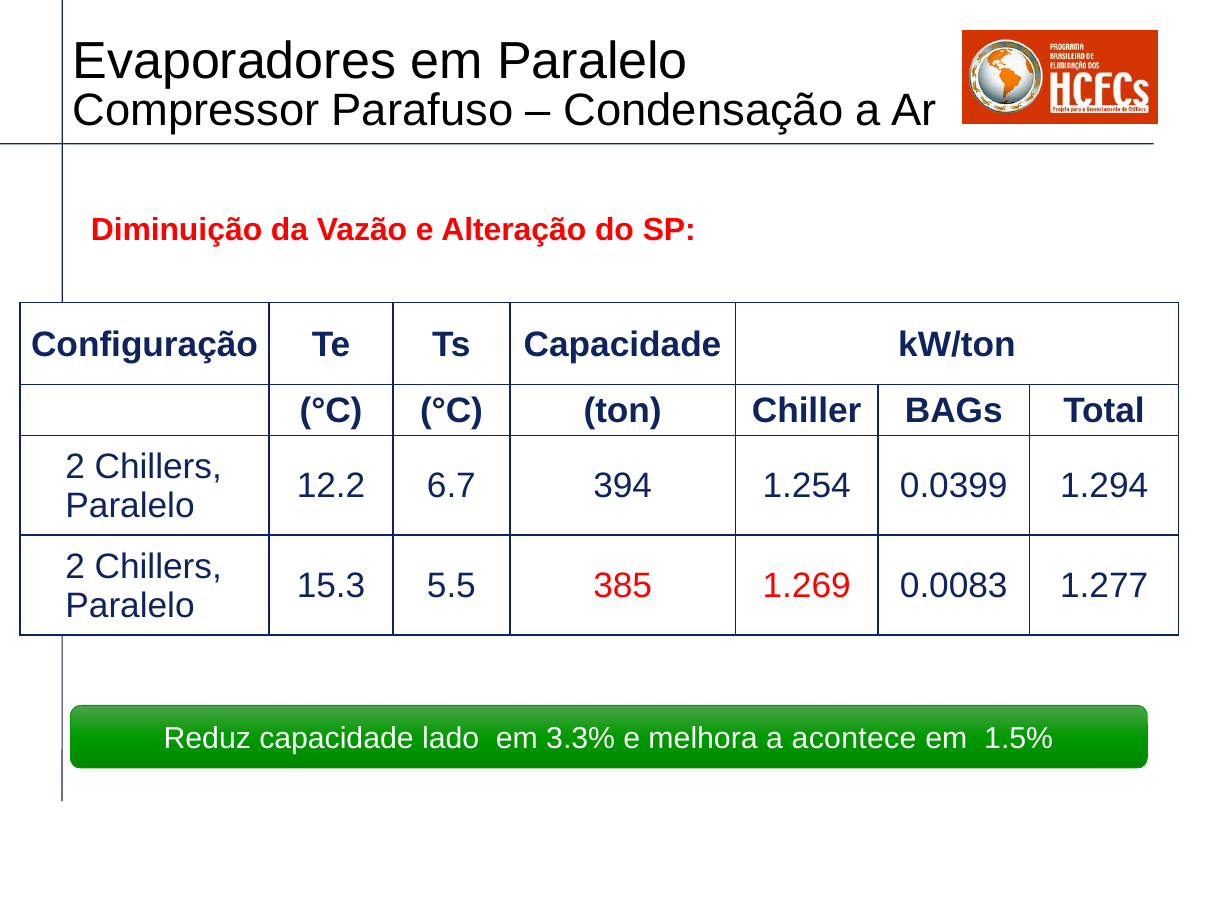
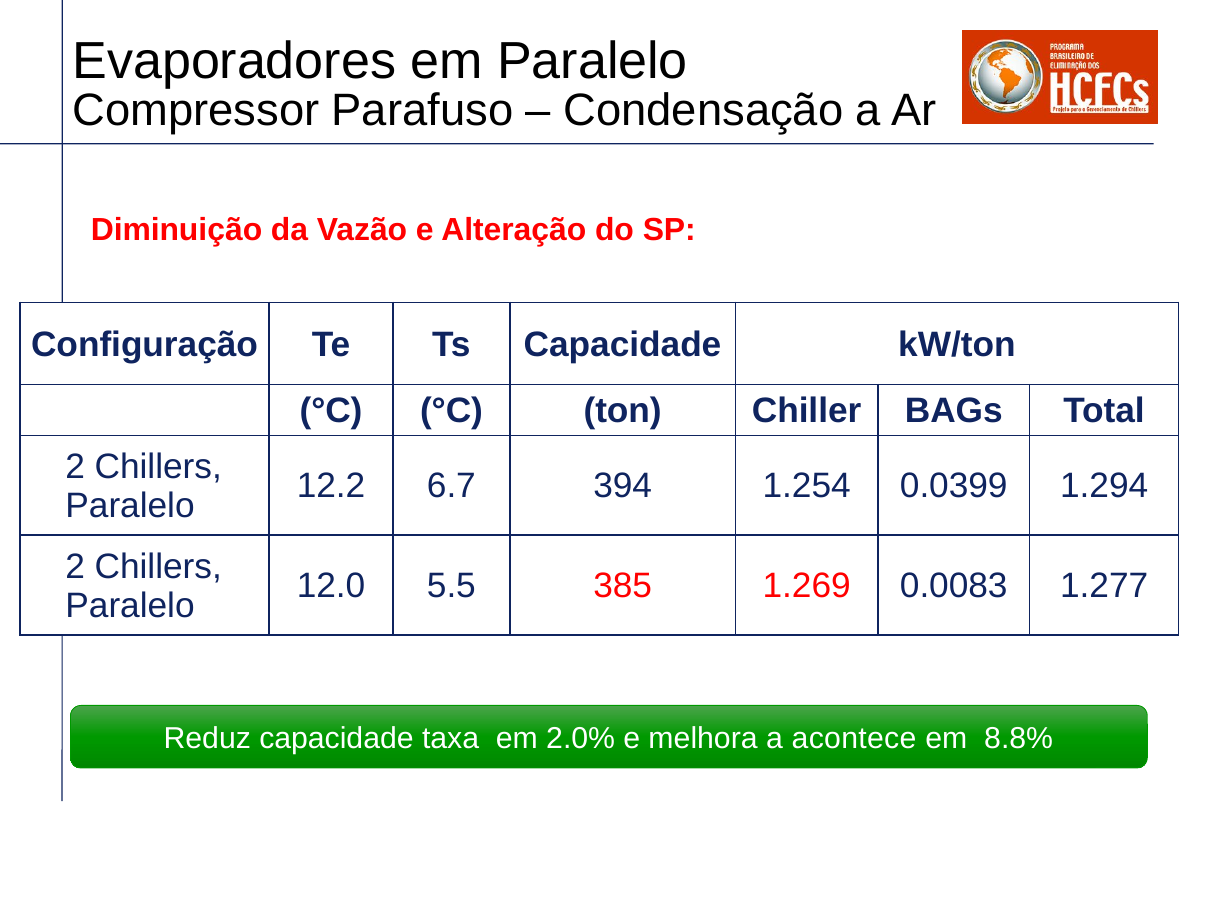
15.3: 15.3 -> 12.0
lado: lado -> taxa
3.3%: 3.3% -> 2.0%
1.5%: 1.5% -> 8.8%
